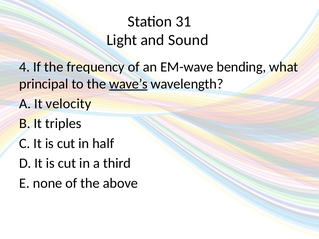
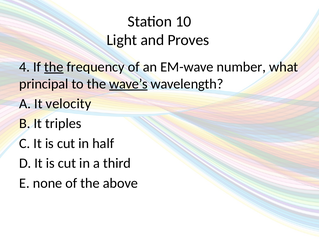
31: 31 -> 10
Sound: Sound -> Proves
the at (54, 67) underline: none -> present
bending: bending -> number
